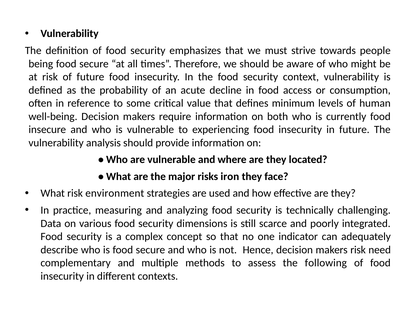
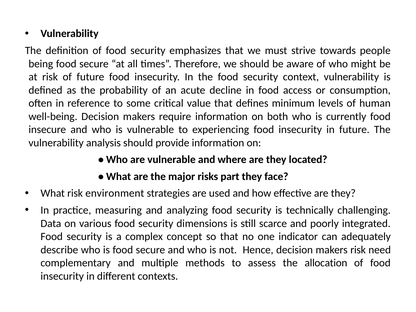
iron: iron -> part
following: following -> allocation
